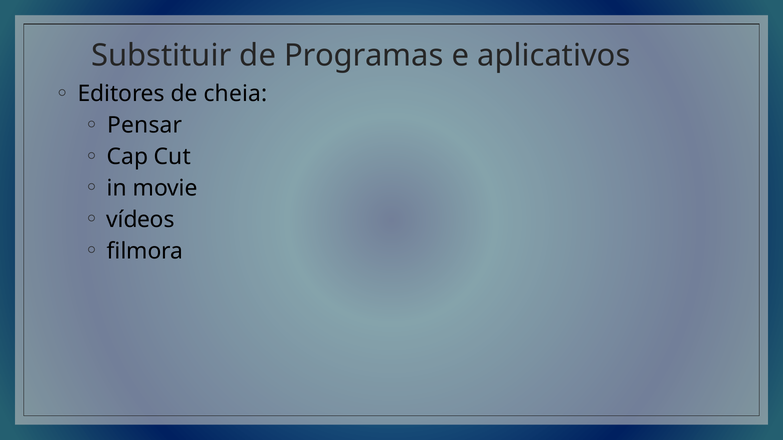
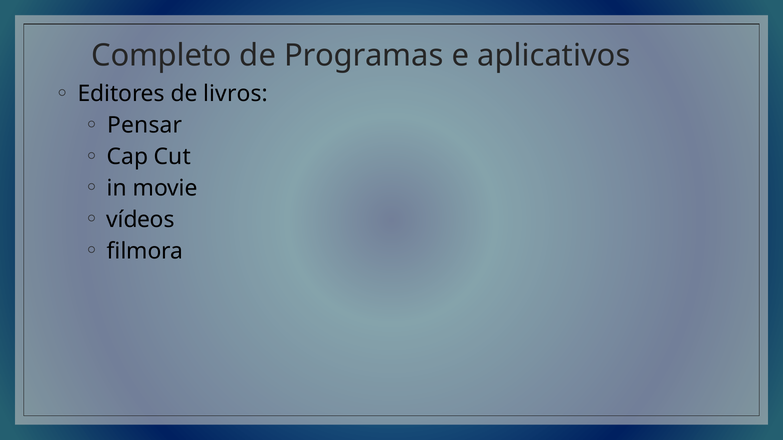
Substituir: Substituir -> Completo
cheia: cheia -> livros
